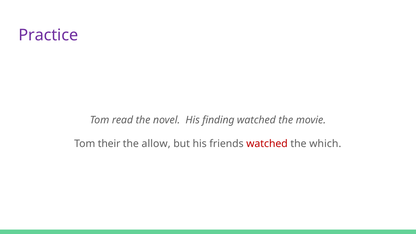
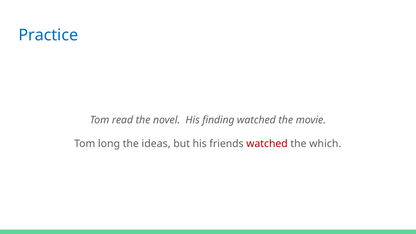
Practice colour: purple -> blue
their: their -> long
allow: allow -> ideas
